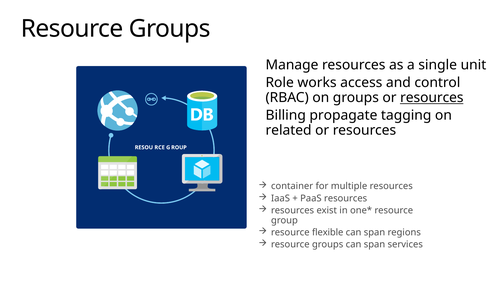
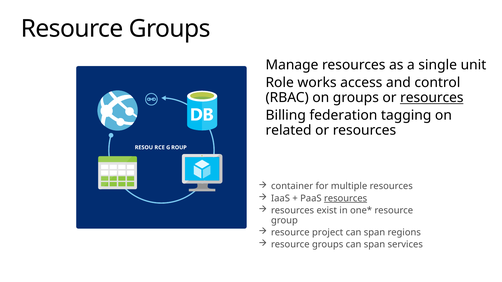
propagate: propagate -> federation
resources at (346, 199) underline: none -> present
flexible: flexible -> project
